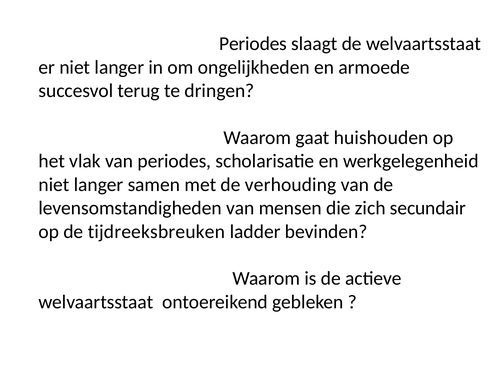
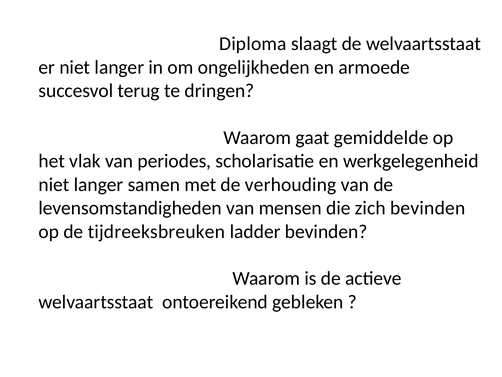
Periodes at (253, 44): Periodes -> Diploma
huishouden: huishouden -> gemiddelde
zich secundair: secundair -> bevinden
